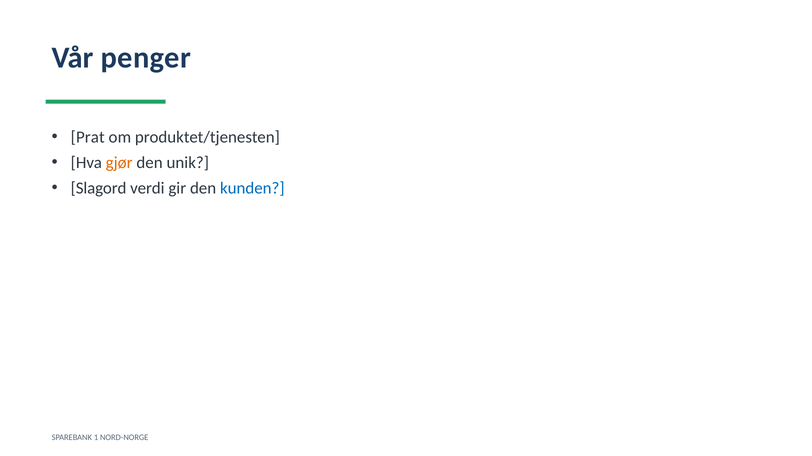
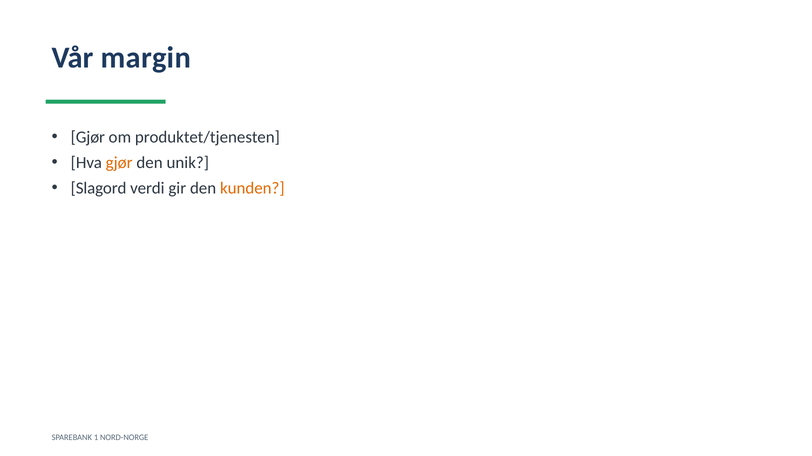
penger: penger -> margin
Prat at (88, 138): Prat -> Gjør
kunden colour: blue -> orange
